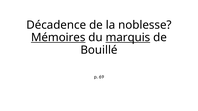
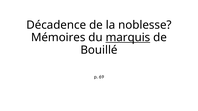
Mémoires underline: present -> none
